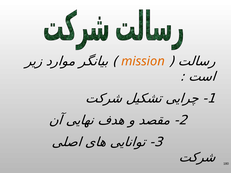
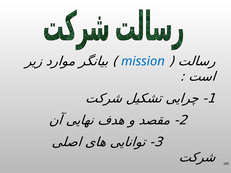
mission colour: orange -> blue
